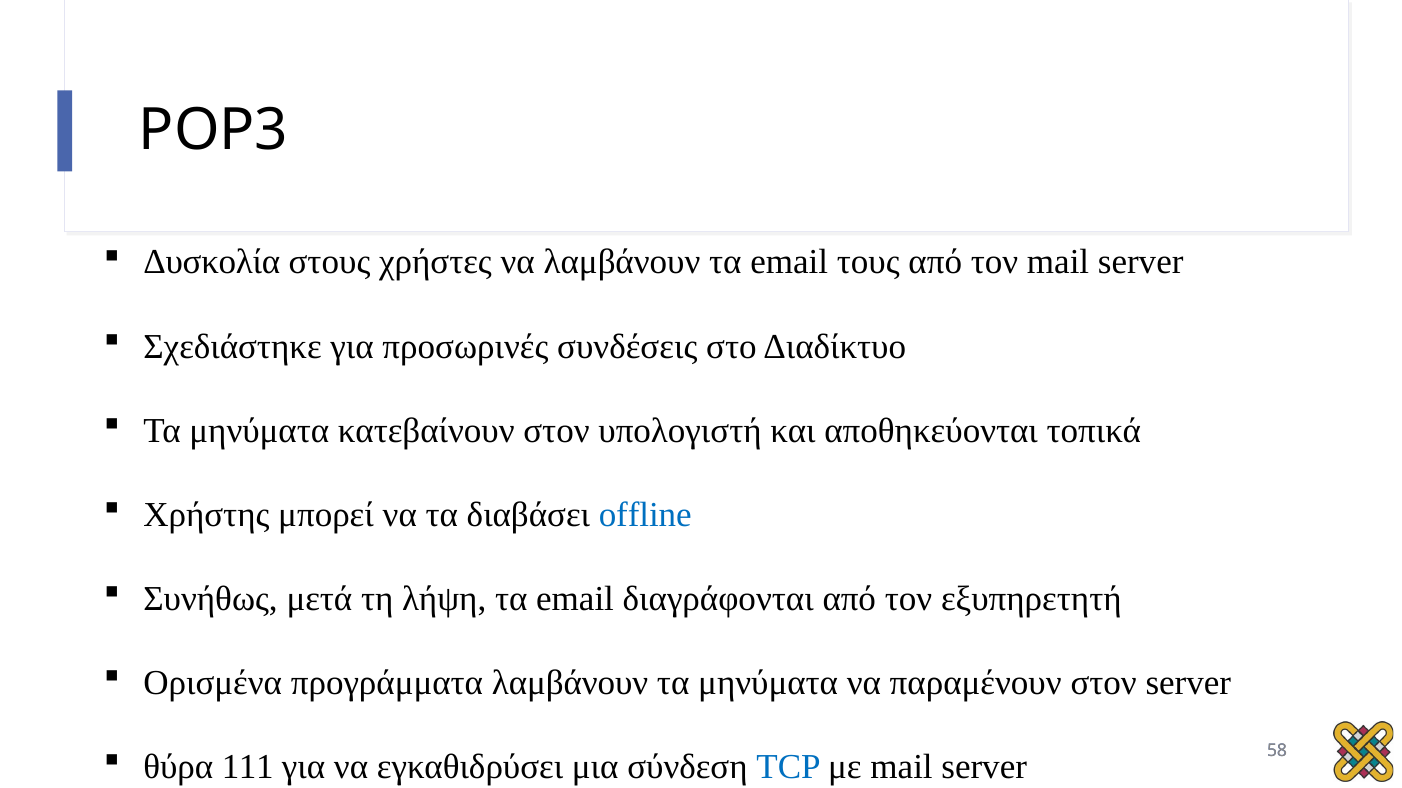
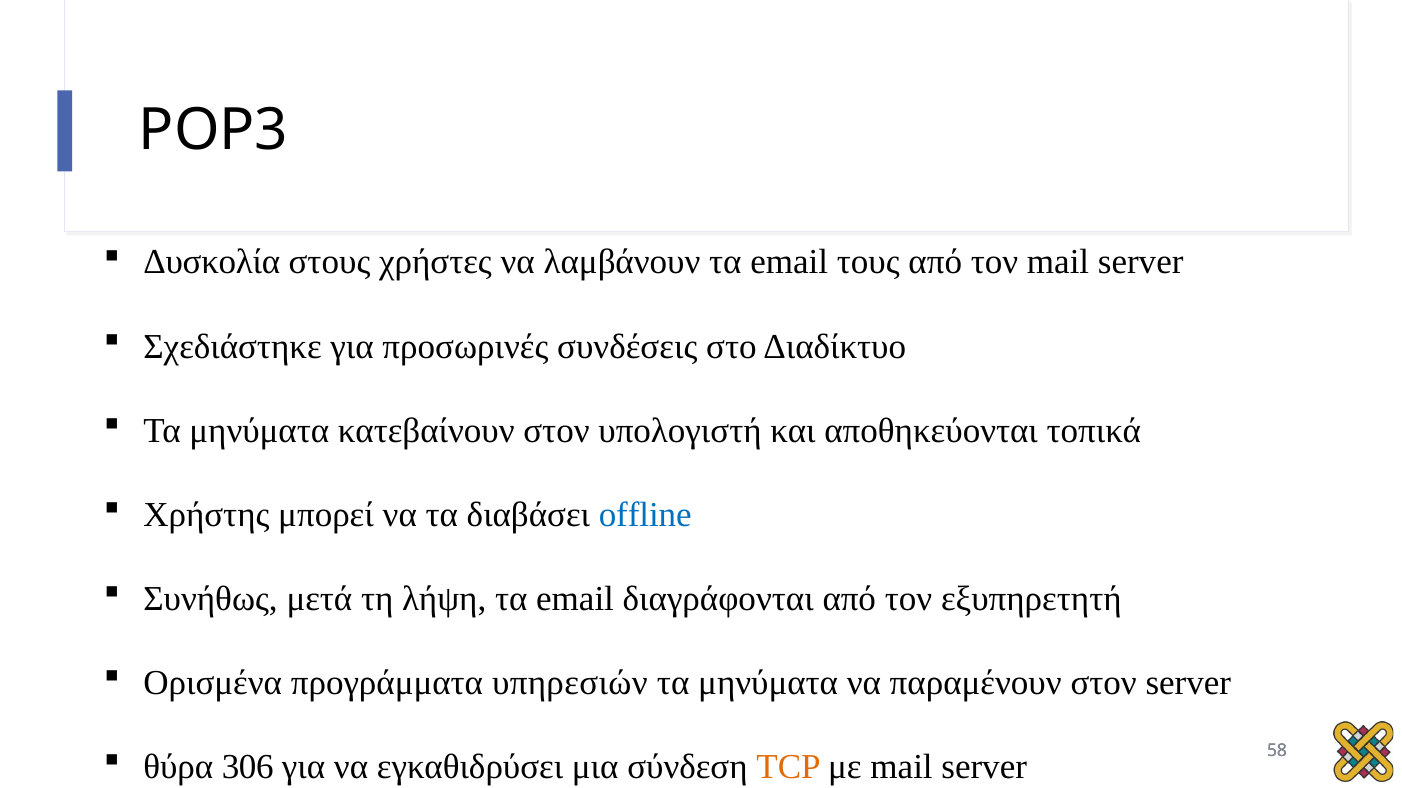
προγράμματα λαμβάνουν: λαμβάνουν -> υπηρεσιών
111: 111 -> 306
TCP colour: blue -> orange
